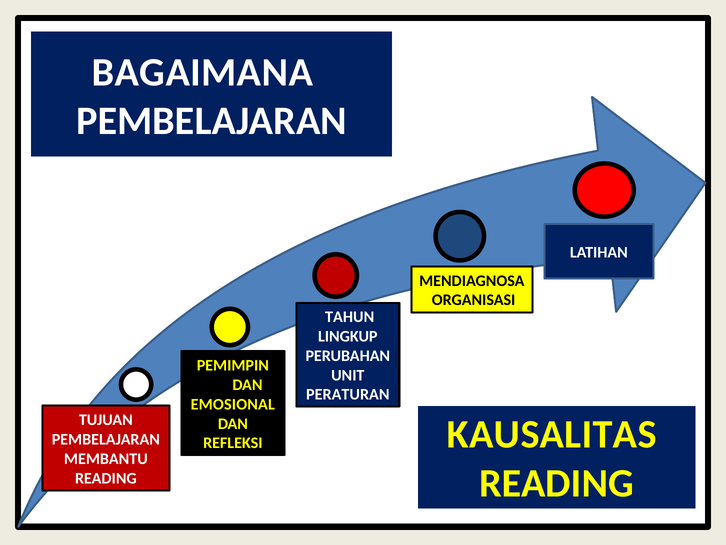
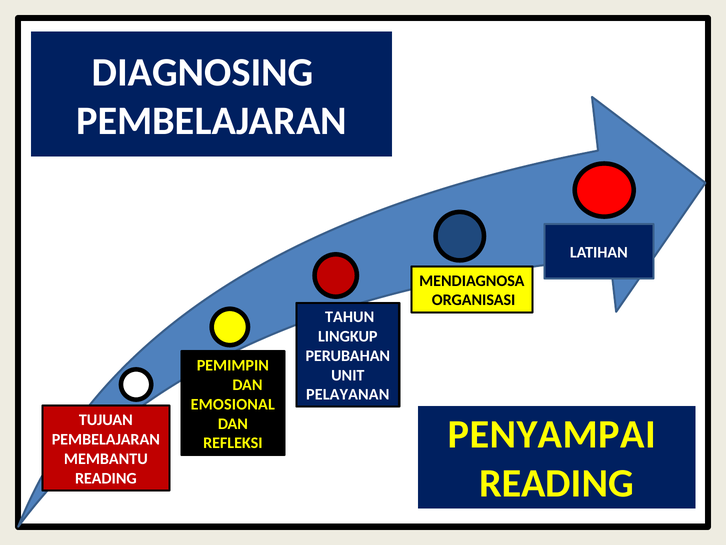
BAGAIMANA: BAGAIMANA -> DIAGNOSING
PERATURAN: PERATURAN -> PELAYANAN
KAUSALITAS: KAUSALITAS -> PENYAMPAI
